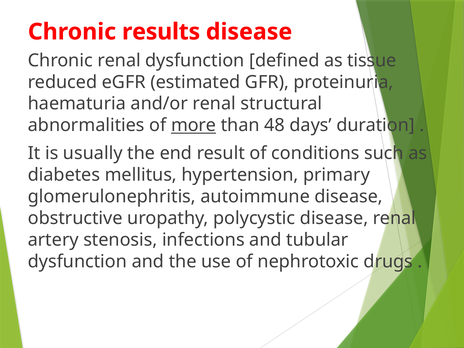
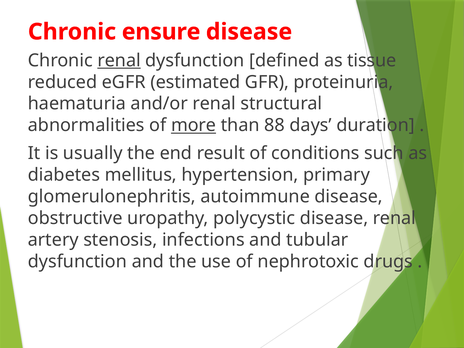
results: results -> ensure
renal at (119, 60) underline: none -> present
48: 48 -> 88
